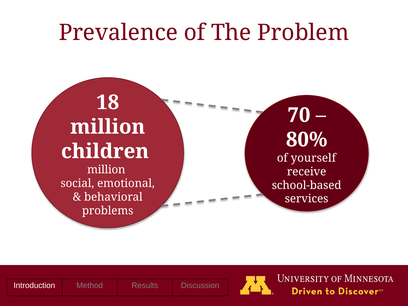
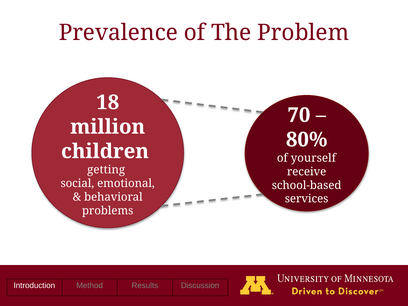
million at (106, 170): million -> getting
